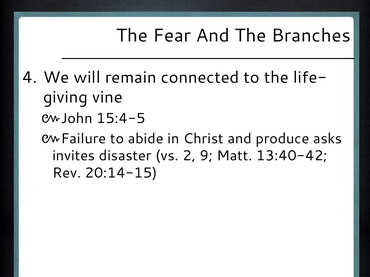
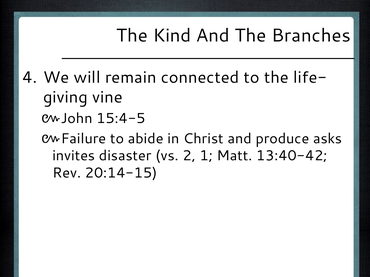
Fear: Fear -> Kind
9: 9 -> 1
